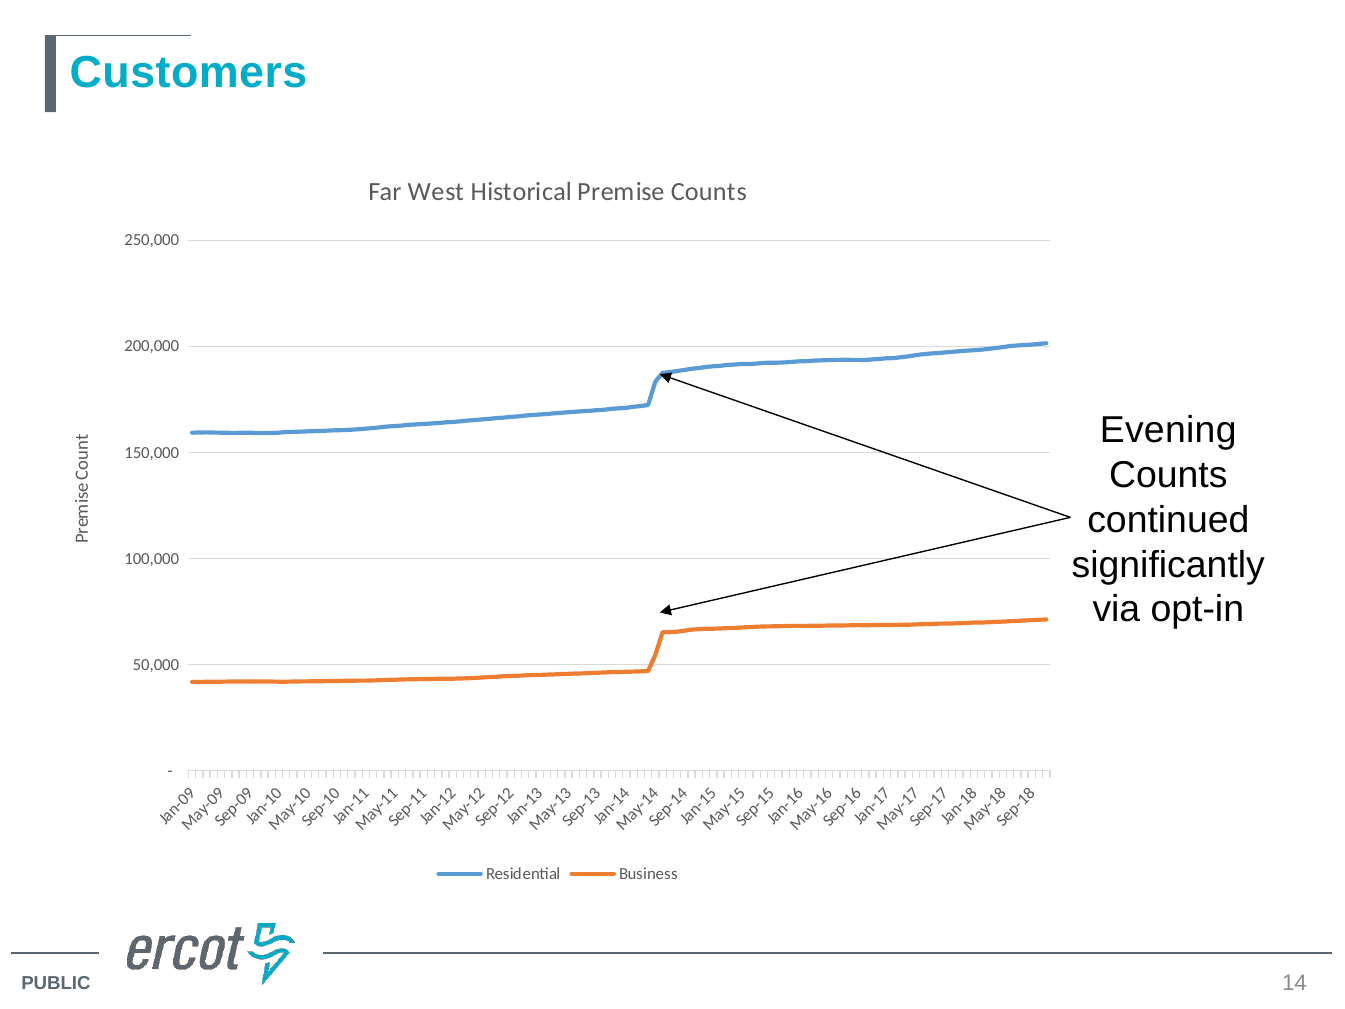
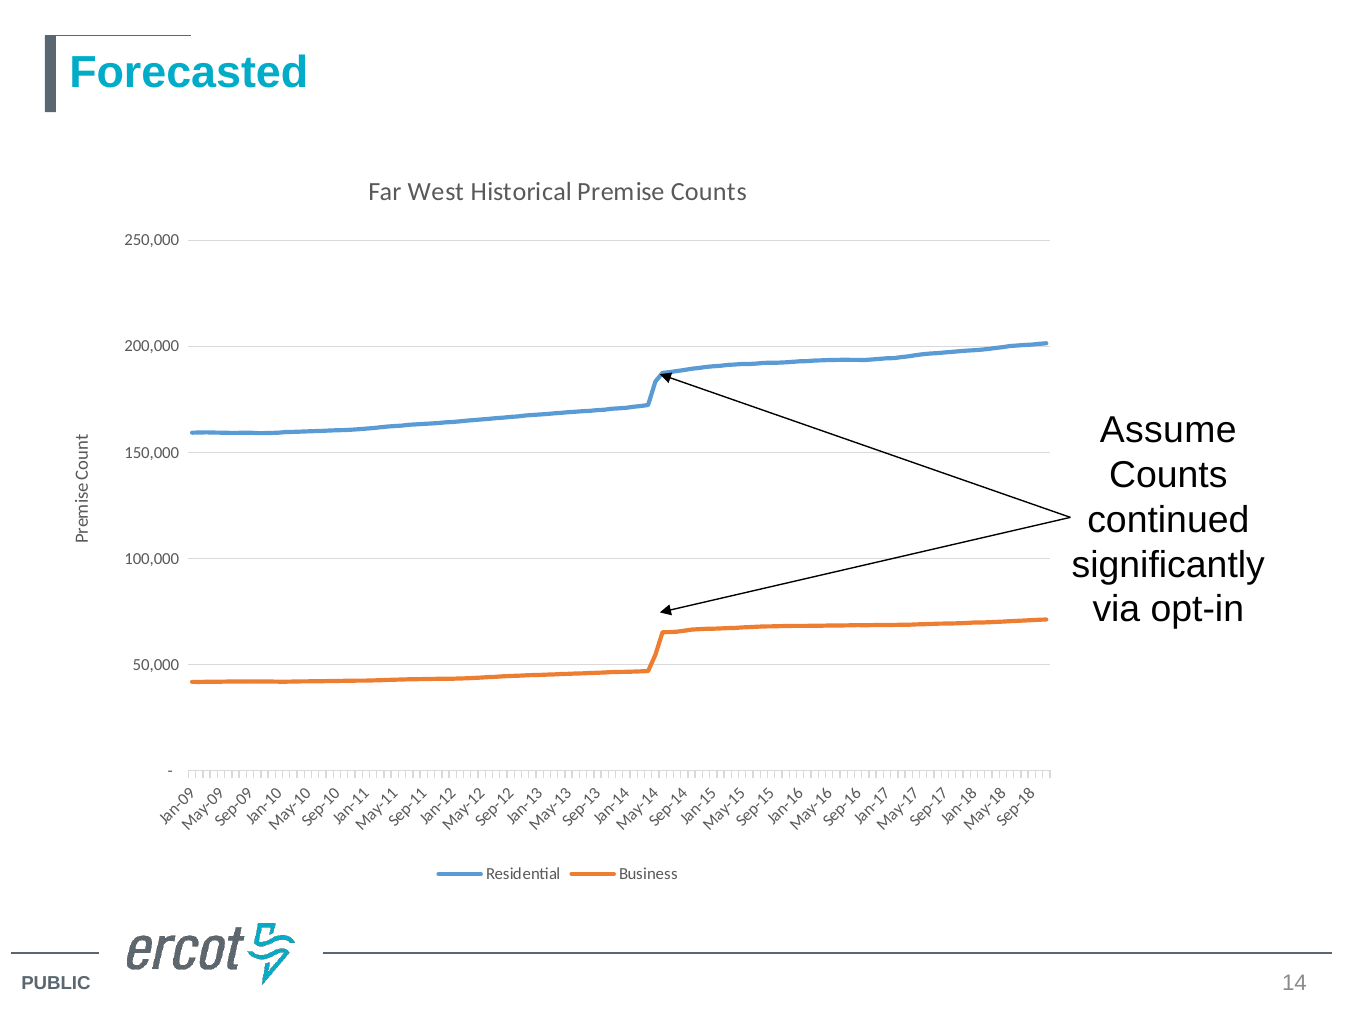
Customers: Customers -> Forecasted
Evening: Evening -> Assume
